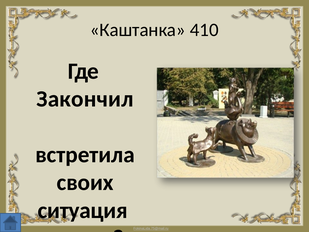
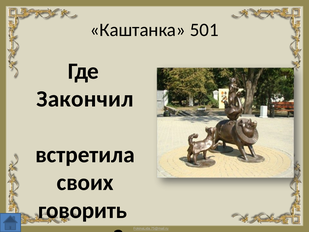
410: 410 -> 501
ситуация: ситуация -> говорить
